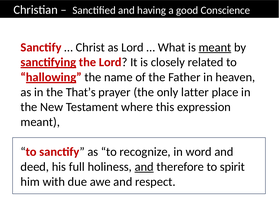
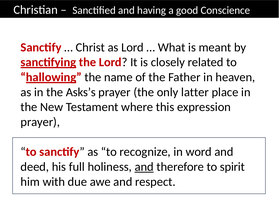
meant at (215, 47) underline: present -> none
That’s: That’s -> Asks’s
meant at (40, 122): meant -> prayer
